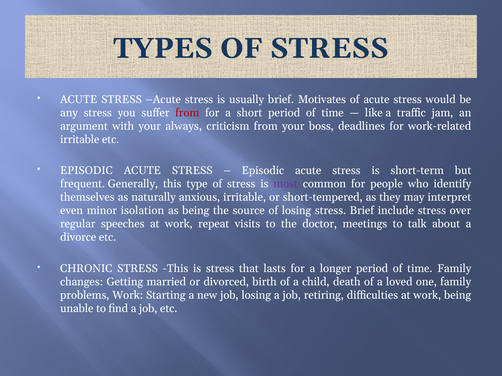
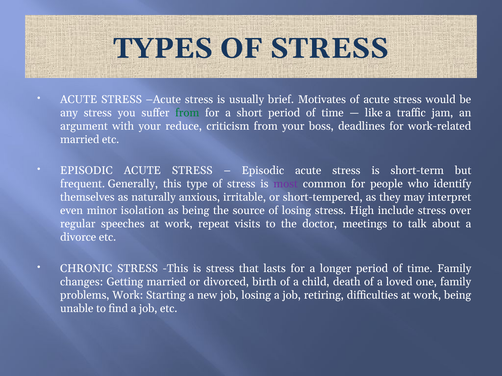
from at (187, 113) colour: red -> green
always: always -> reduce
irritable at (80, 140): irritable -> married
stress Brief: Brief -> High
